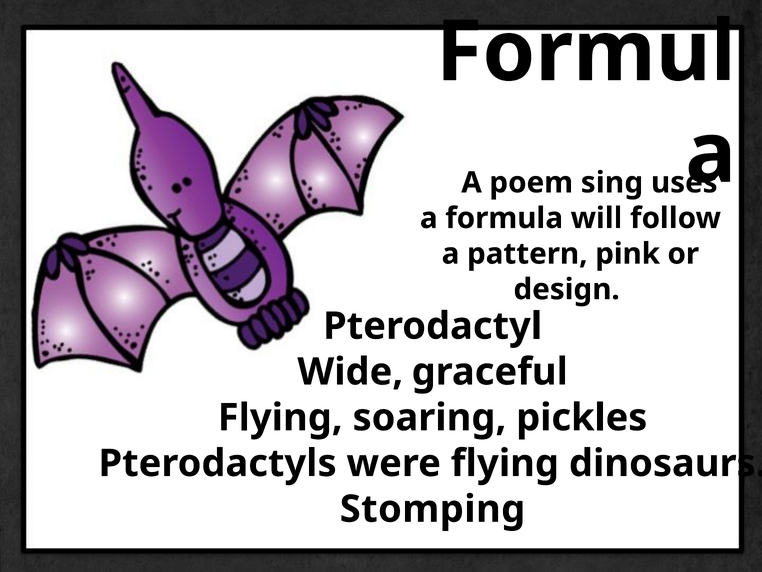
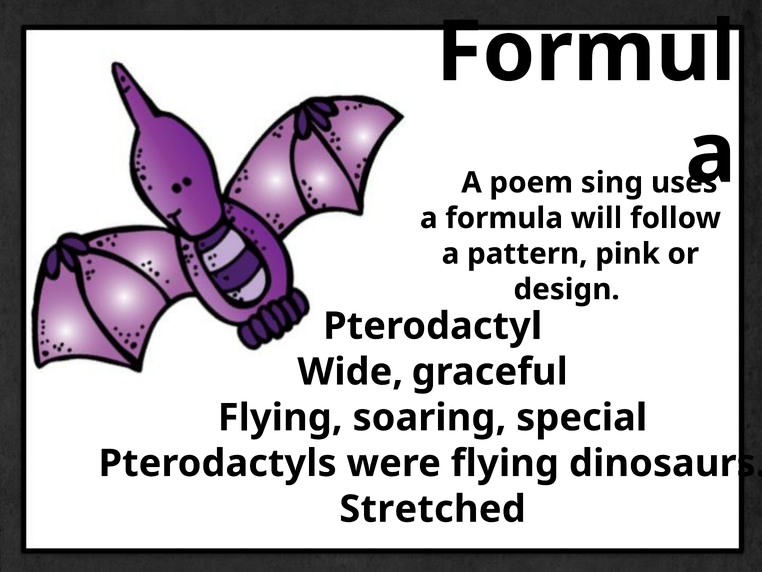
pickles: pickles -> special
Stomping: Stomping -> Stretched
